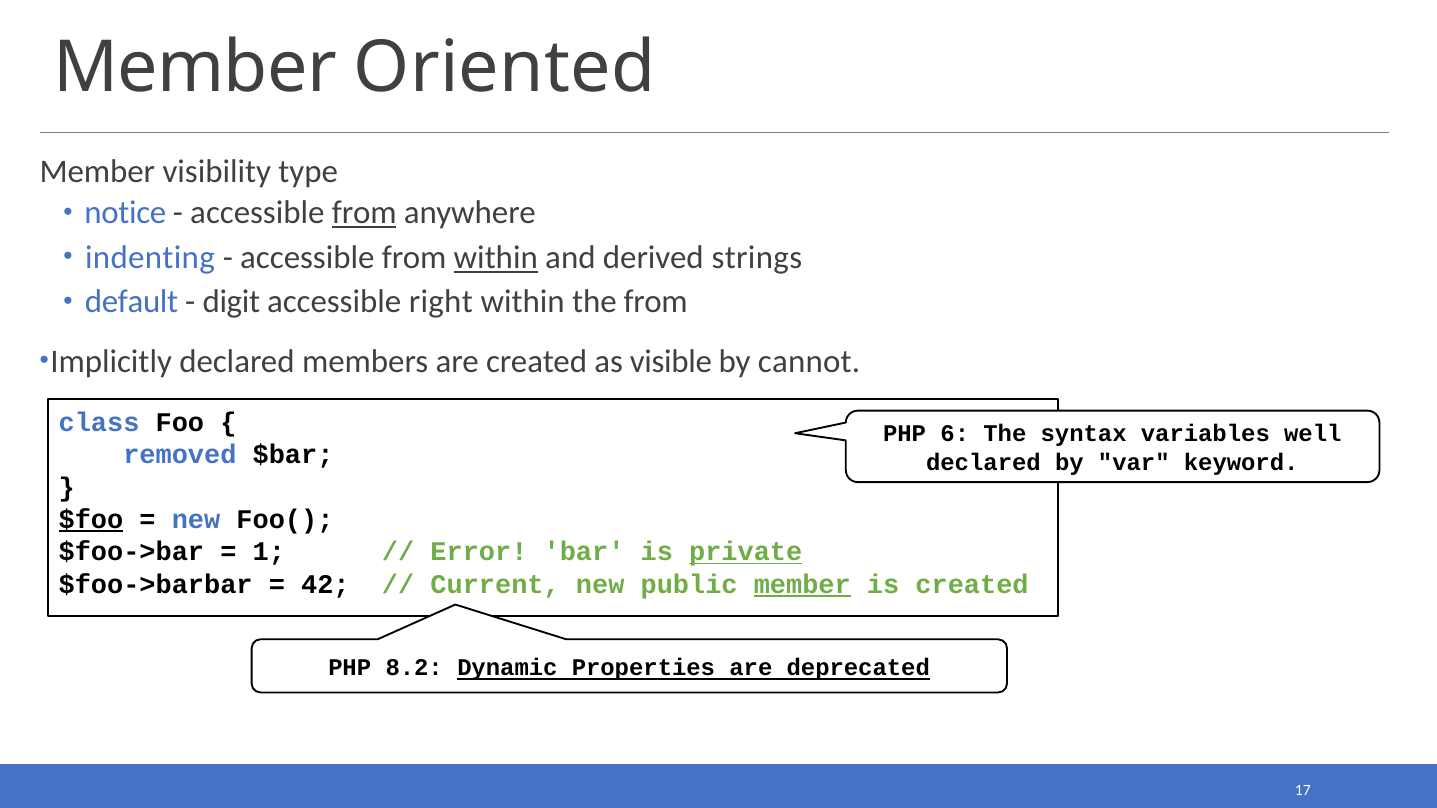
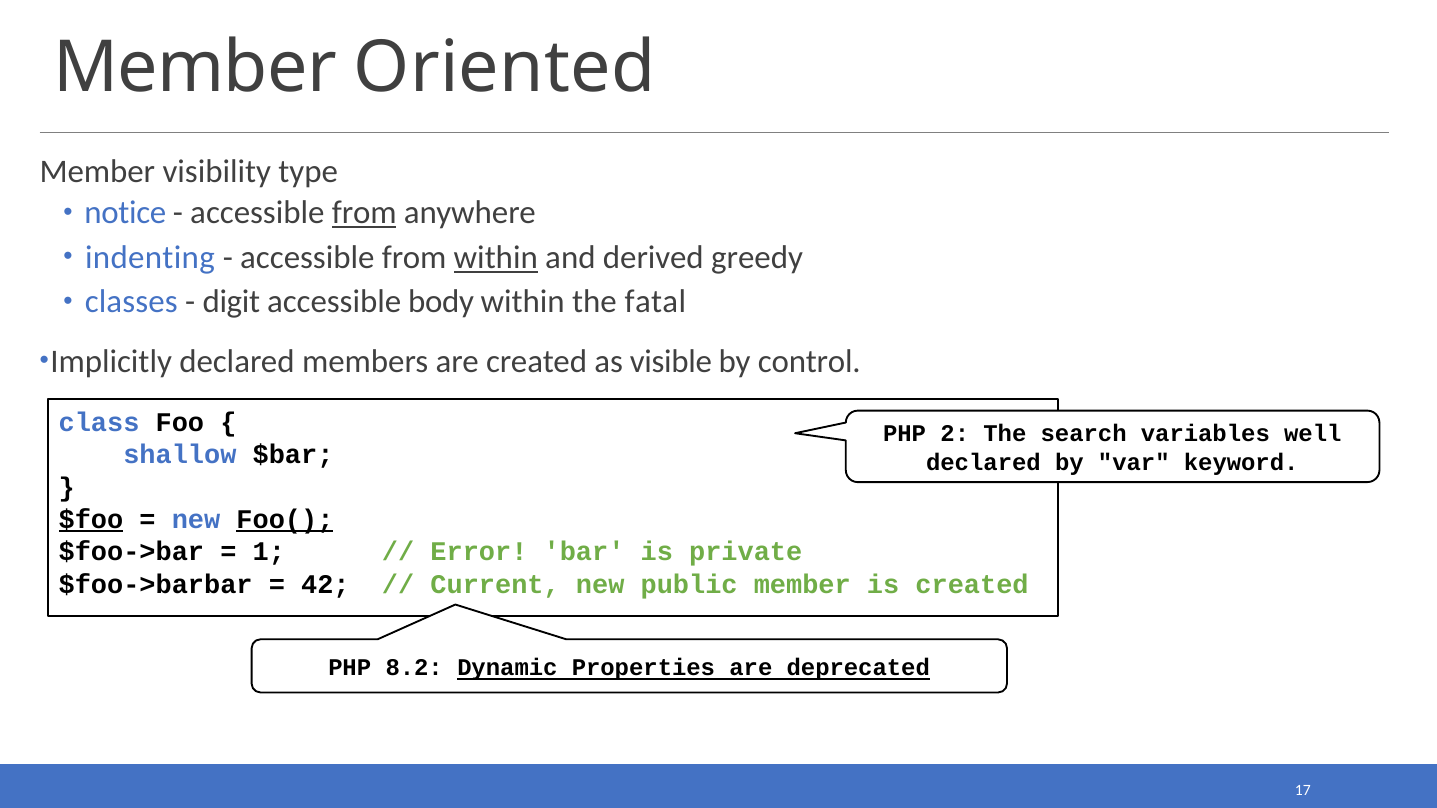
strings: strings -> greedy
default: default -> classes
right: right -> body
the from: from -> fatal
cannot: cannot -> control
6: 6 -> 2
syntax: syntax -> search
removed: removed -> shallow
Foo( underline: none -> present
private underline: present -> none
member at (802, 584) underline: present -> none
